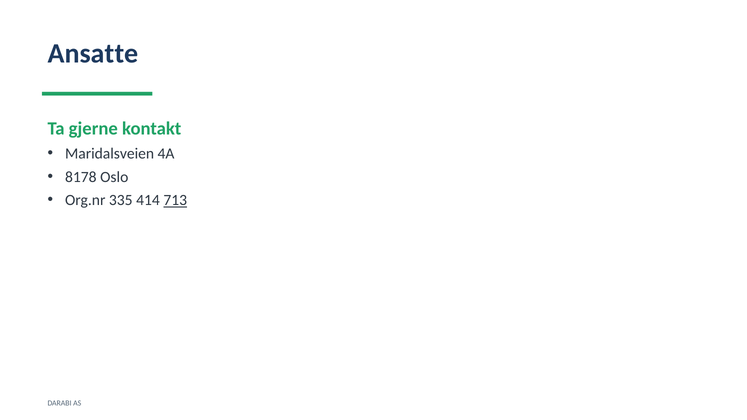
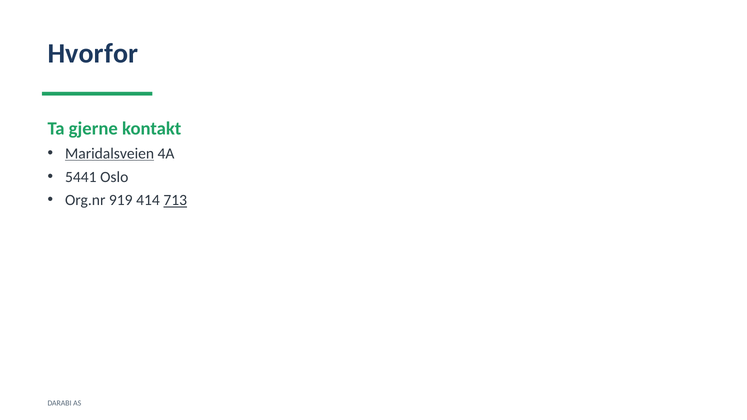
Ansatte: Ansatte -> Hvorfor
Maridalsveien underline: none -> present
8178: 8178 -> 5441
335: 335 -> 919
